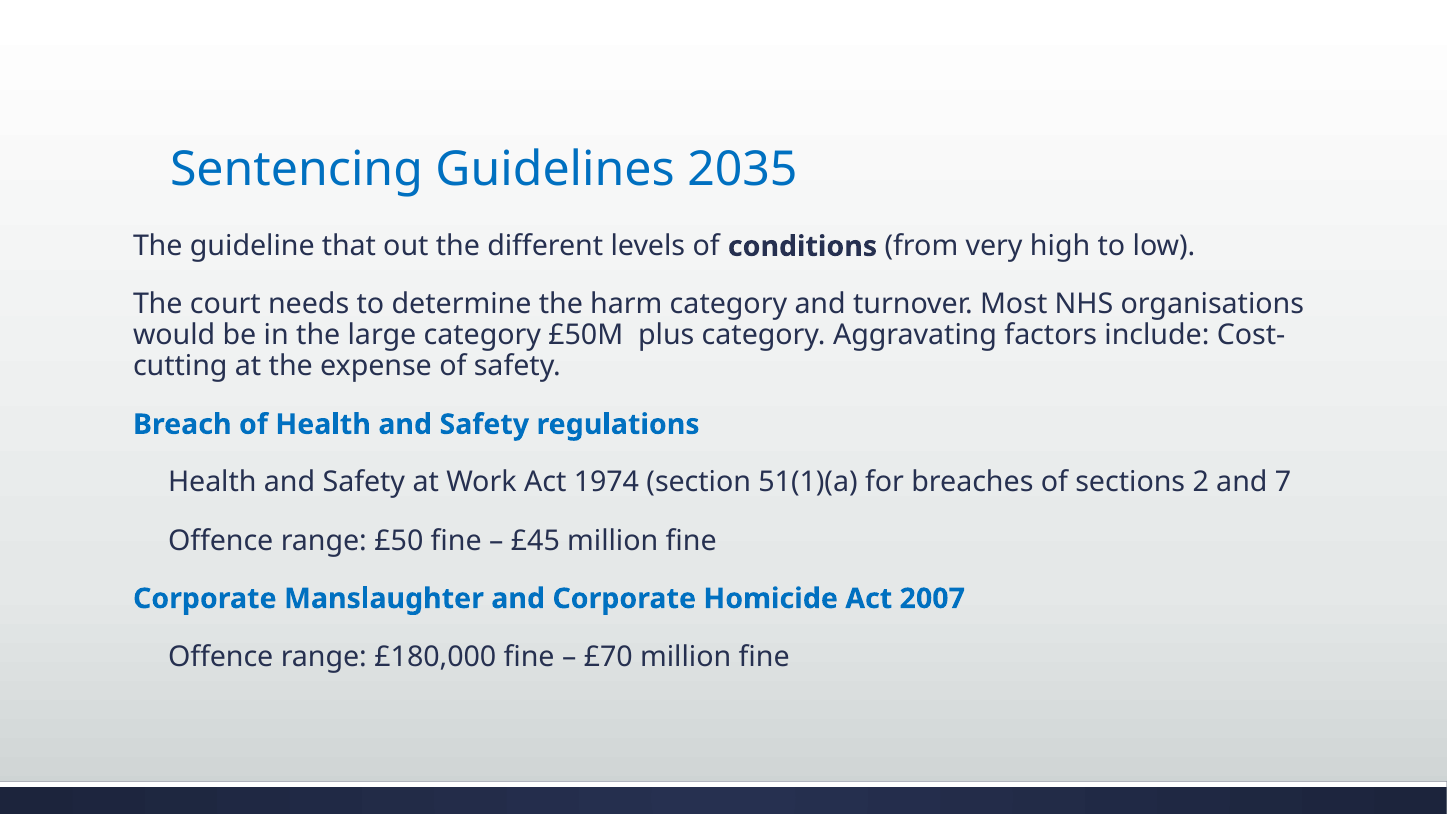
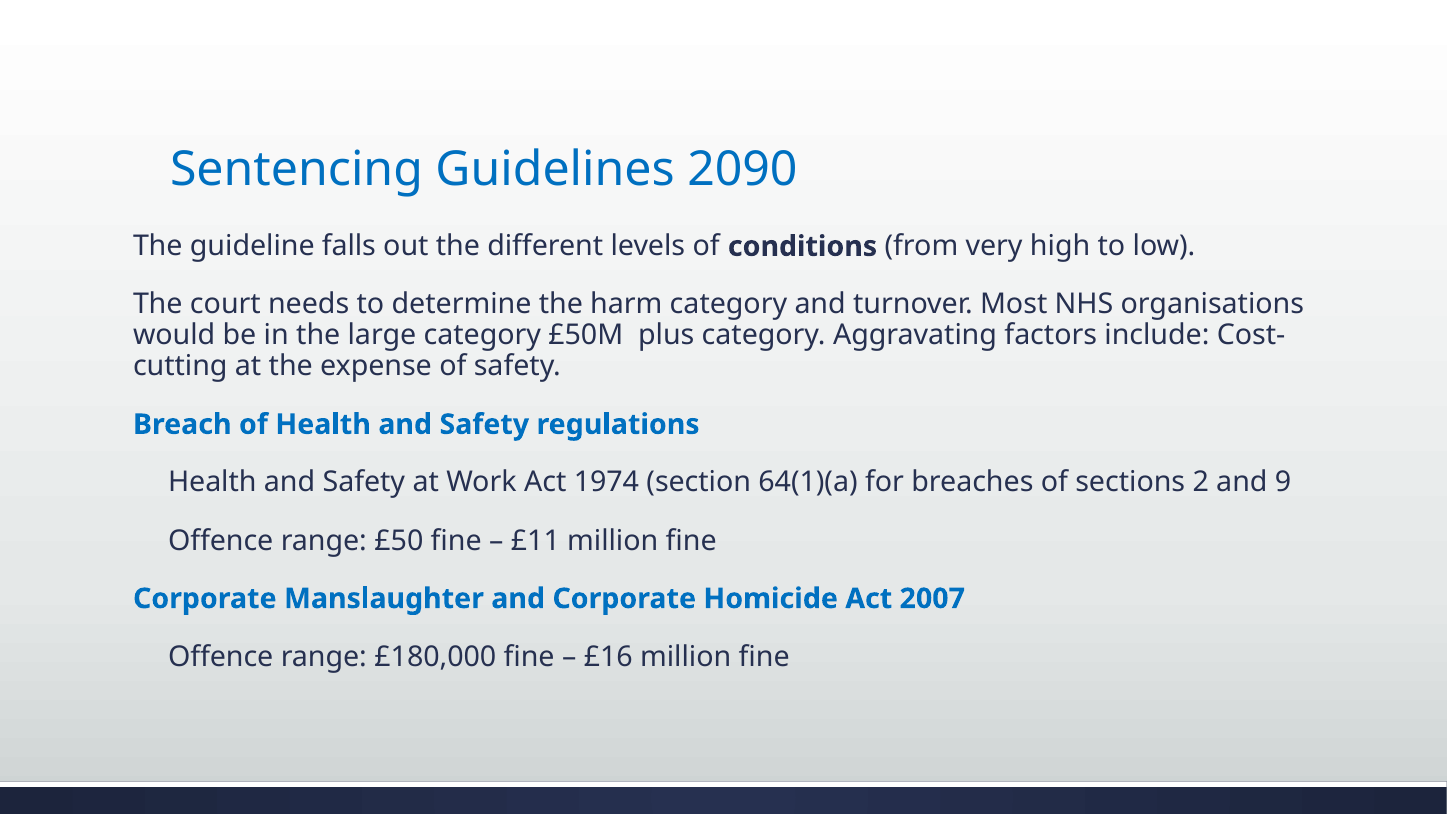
2035: 2035 -> 2090
that: that -> falls
51(1)(a: 51(1)(a -> 64(1)(a
7: 7 -> 9
£45: £45 -> £11
£70: £70 -> £16
